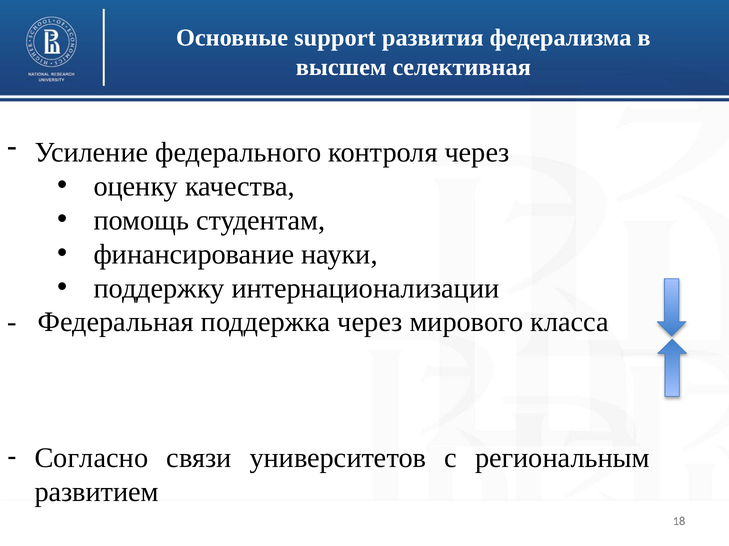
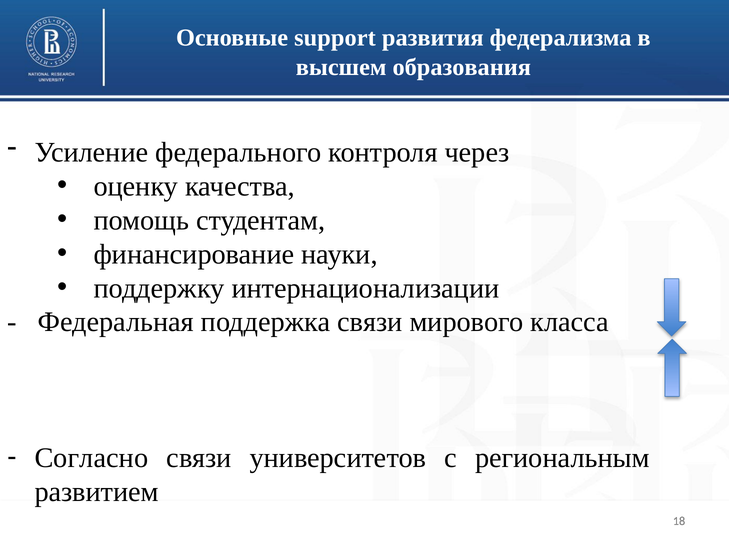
селективная: селективная -> образования
поддержка через: через -> связи
